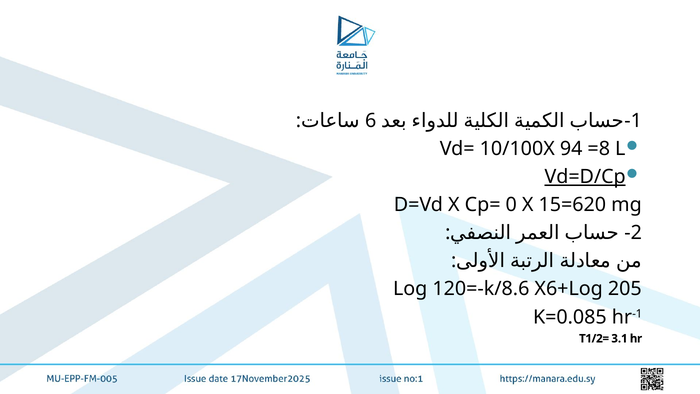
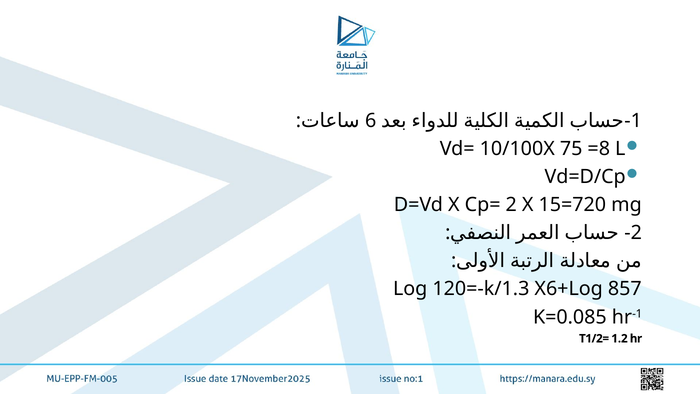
94: 94 -> 75
Vd=D/Cp underline: present -> none
Cp= 0: 0 -> 2
15=620: 15=620 -> 15=720
120=-k/8.6: 120=-k/8.6 -> 120=-k/1.3
205: 205 -> 857
3.1: 3.1 -> 1.2
